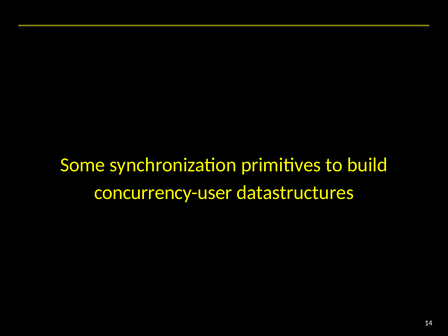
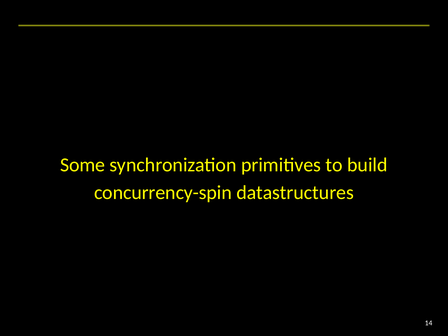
concurrency-user: concurrency-user -> concurrency-spin
